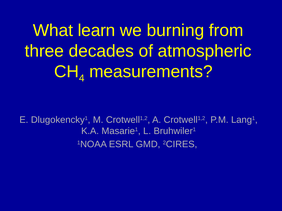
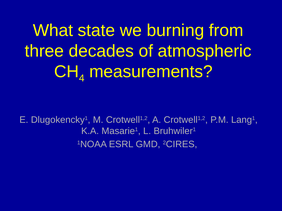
learn: learn -> state
